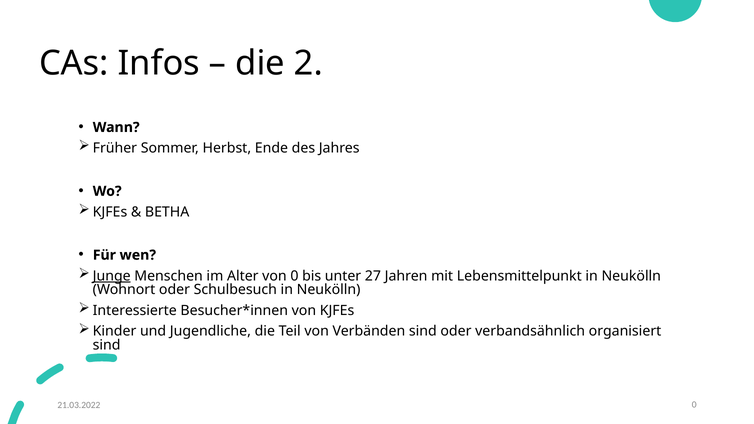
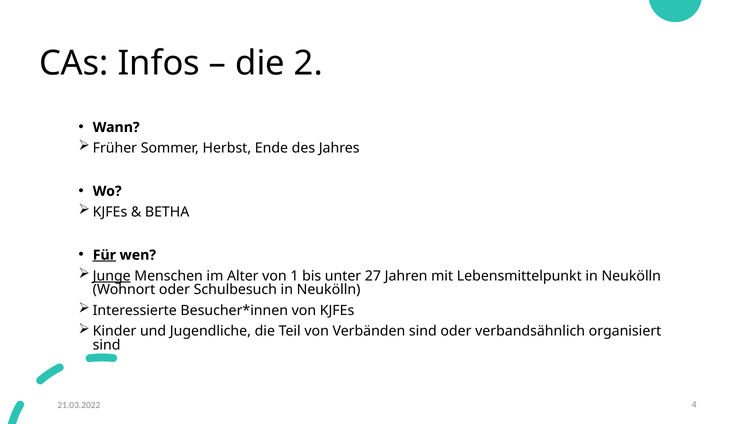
Für underline: none -> present
von 0: 0 -> 1
21.03.2022 0: 0 -> 4
